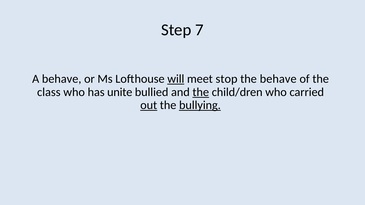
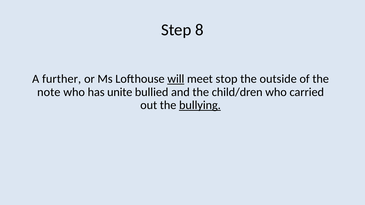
7: 7 -> 8
A behave: behave -> further
the behave: behave -> outside
class: class -> note
the at (201, 92) underline: present -> none
out underline: present -> none
